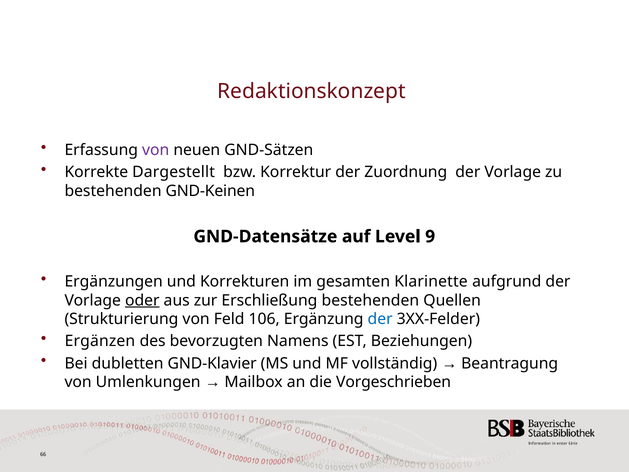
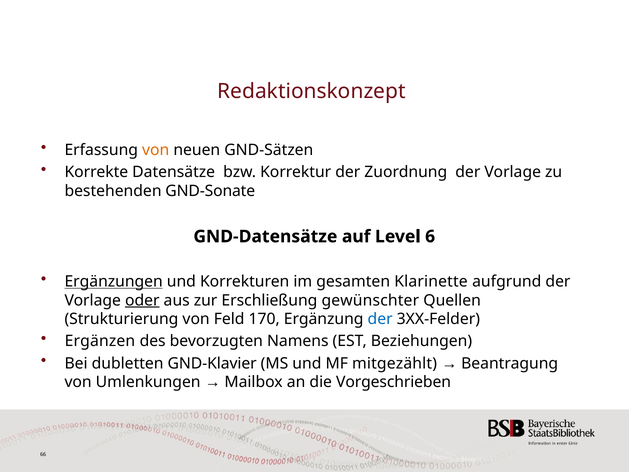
von at (156, 150) colour: purple -> orange
Dargestellt: Dargestellt -> Datensätze
GND-Keinen: GND-Keinen -> GND-Sonate
9: 9 -> 6
Ergänzungen underline: none -> present
Erschließung bestehenden: bestehenden -> gewünschter
106: 106 -> 170
vollständig: vollständig -> mitgezählt
